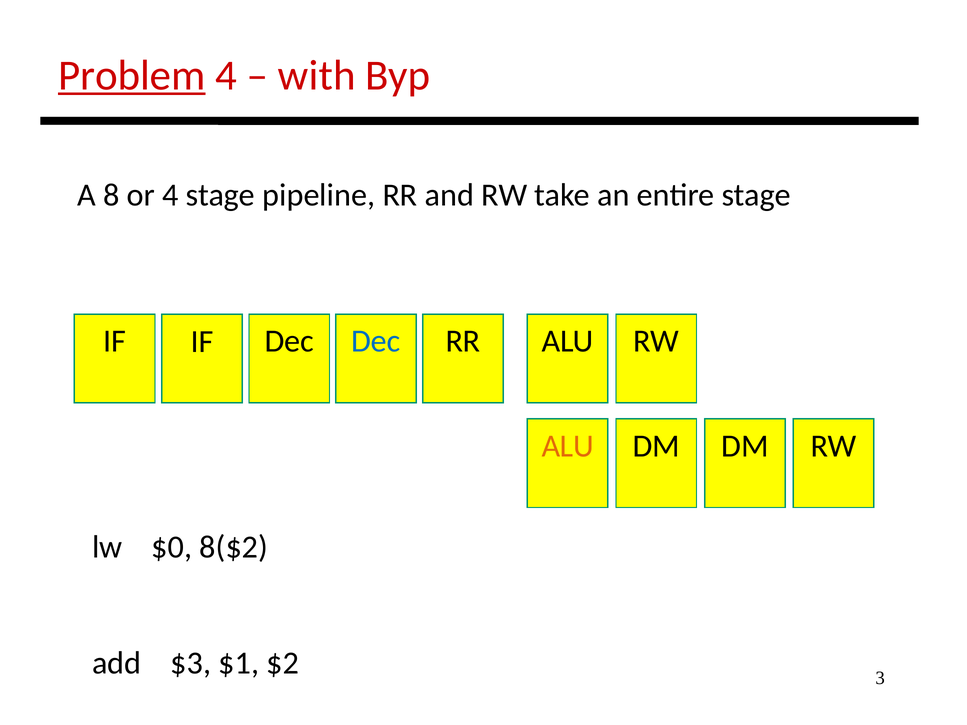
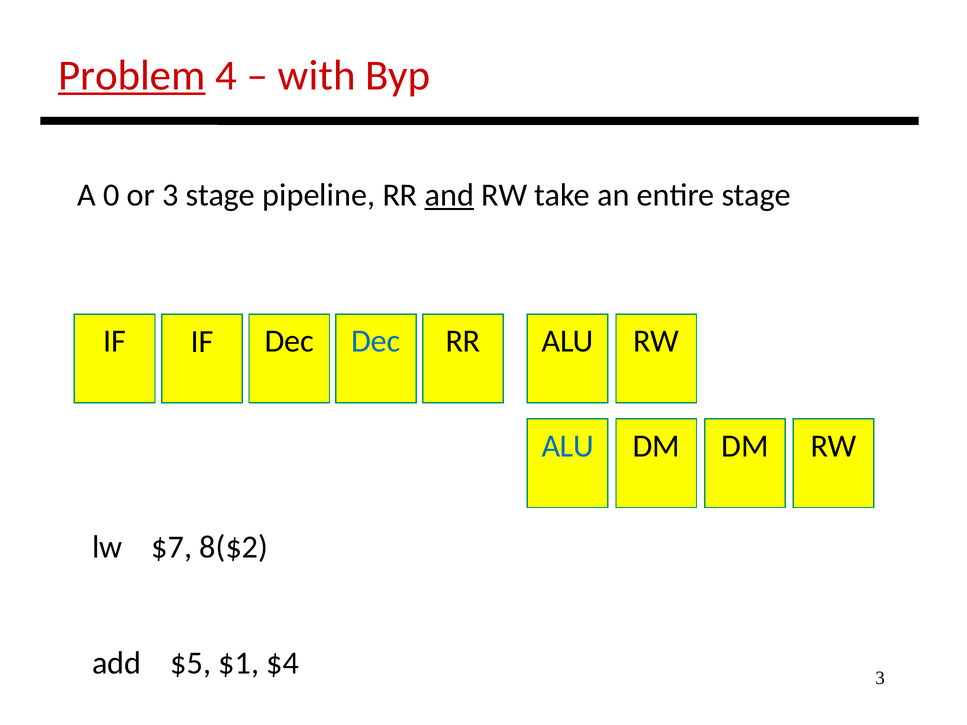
8: 8 -> 0
or 4: 4 -> 3
and underline: none -> present
ALU at (568, 446) colour: orange -> blue
$0: $0 -> $7
$3: $3 -> $5
$2: $2 -> $4
